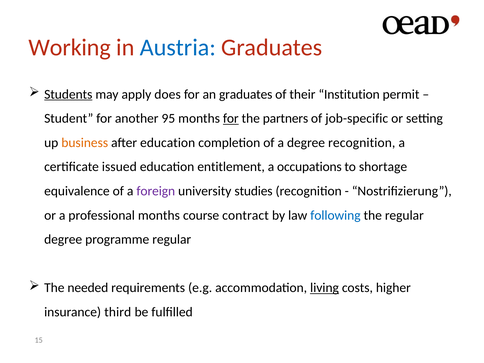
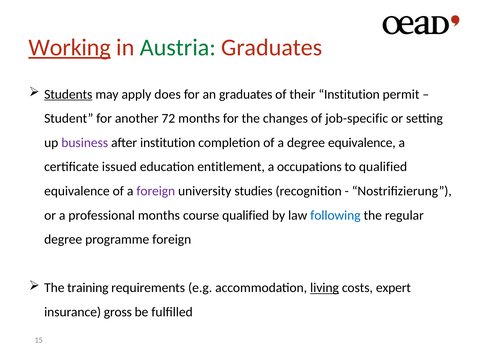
Working underline: none -> present
Austria colour: blue -> green
95: 95 -> 72
for at (231, 118) underline: present -> none
partners: partners -> changes
business colour: orange -> purple
after education: education -> institution
degree recognition: recognition -> equivalence
to shortage: shortage -> qualified
course contract: contract -> qualified
programme regular: regular -> foreign
needed: needed -> training
higher: higher -> expert
third: third -> gross
